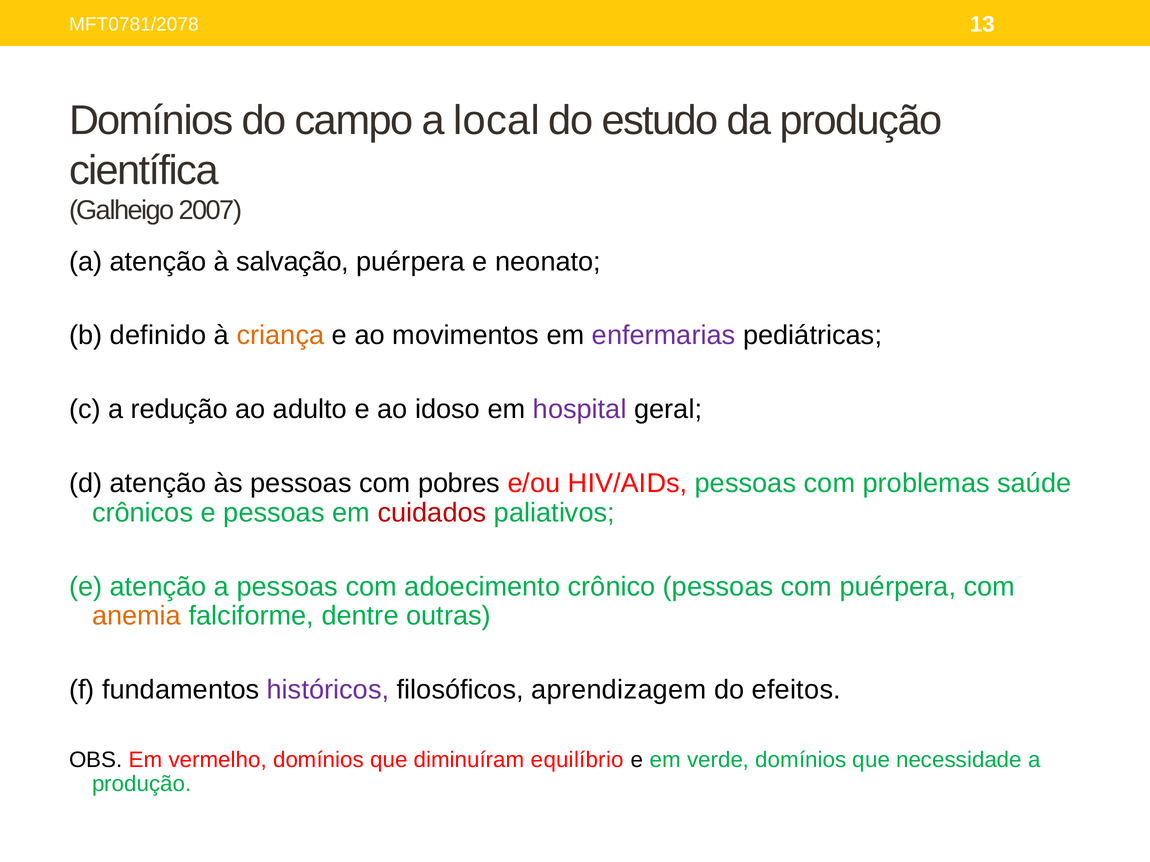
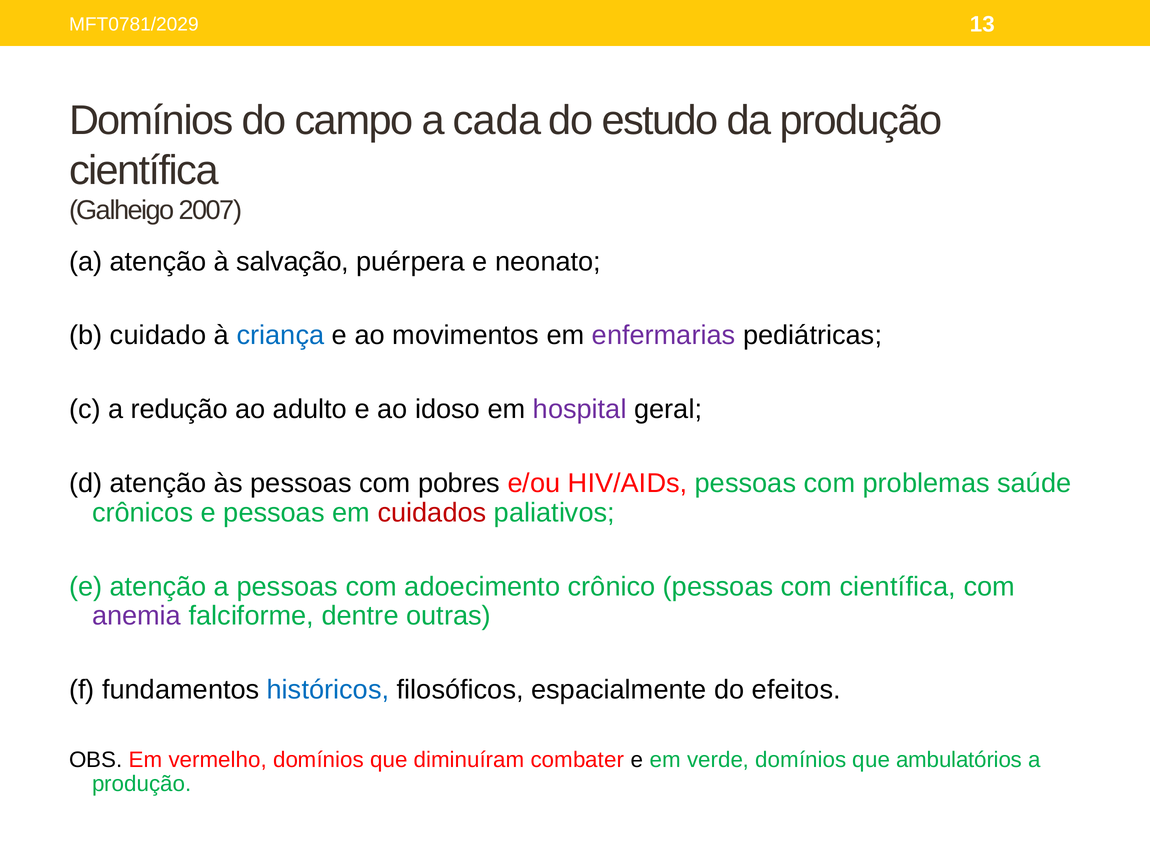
MFT0781/2078: MFT0781/2078 -> MFT0781/2029
local: local -> cada
definido: definido -> cuidado
criança colour: orange -> blue
com puérpera: puérpera -> científica
anemia colour: orange -> purple
históricos colour: purple -> blue
aprendizagem: aprendizagem -> espacialmente
equilíbrio: equilíbrio -> combater
necessidade: necessidade -> ambulatórios
